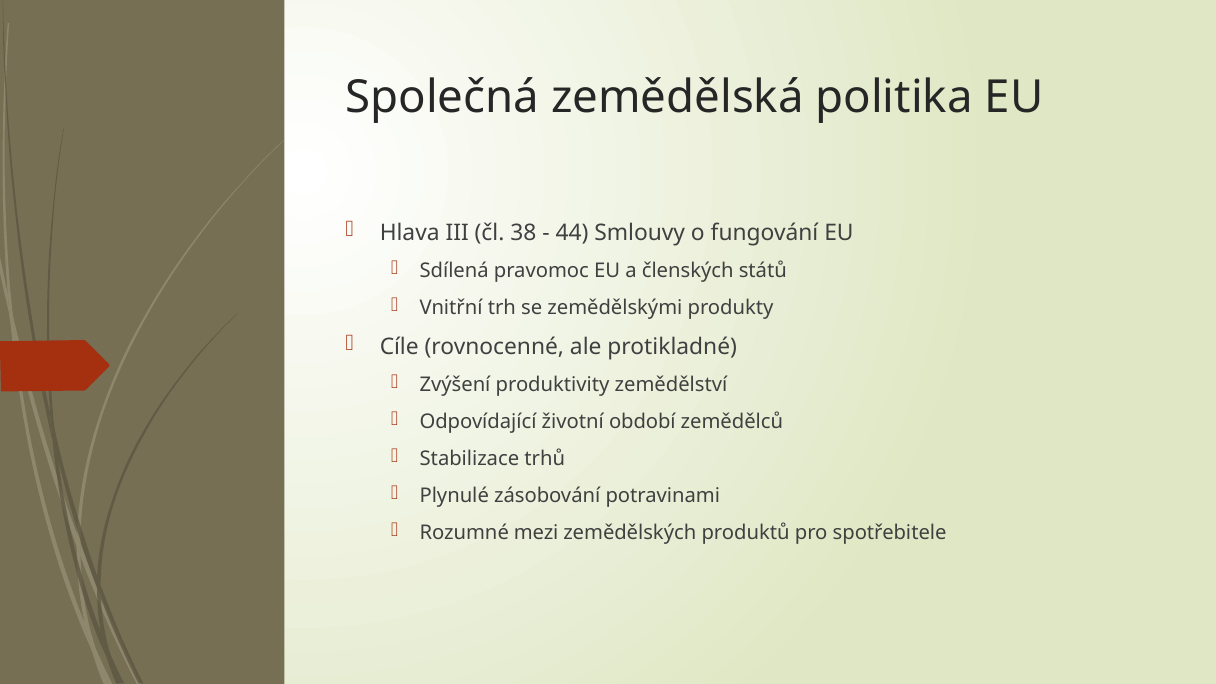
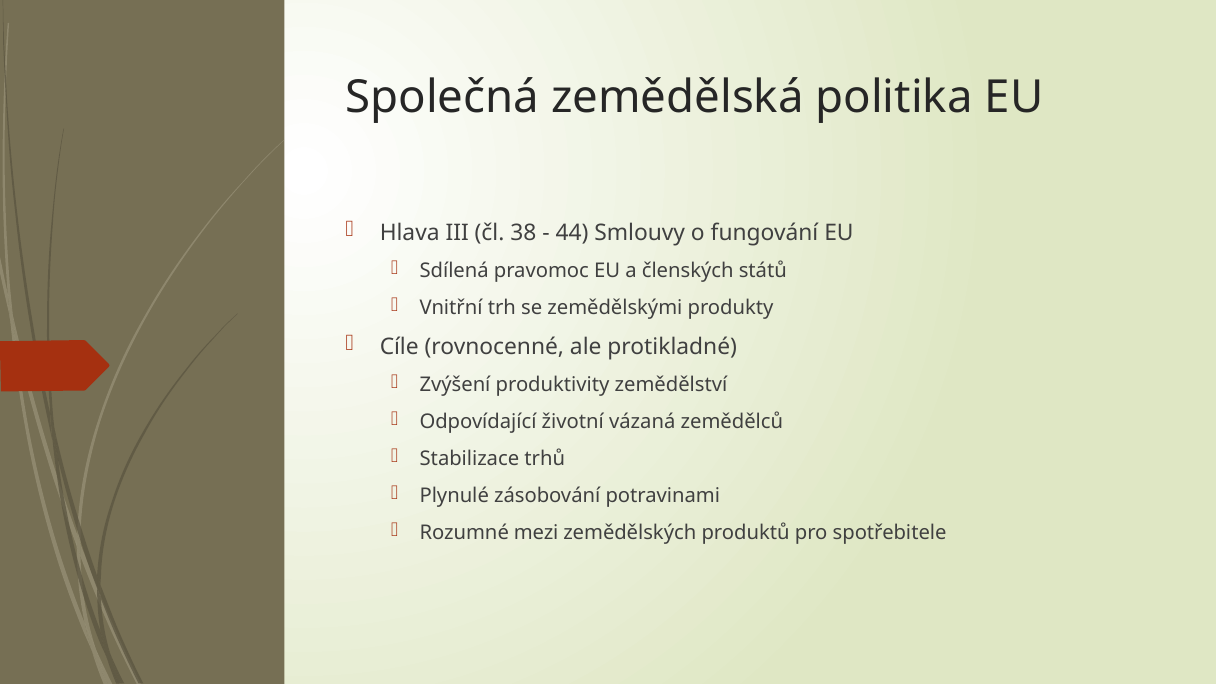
období: období -> vázaná
